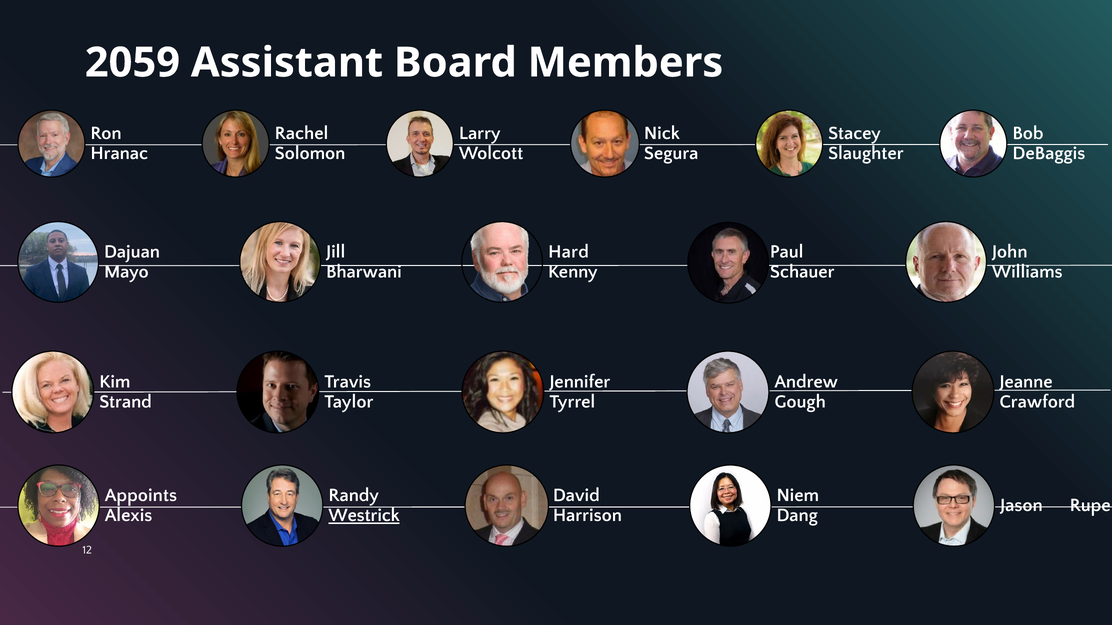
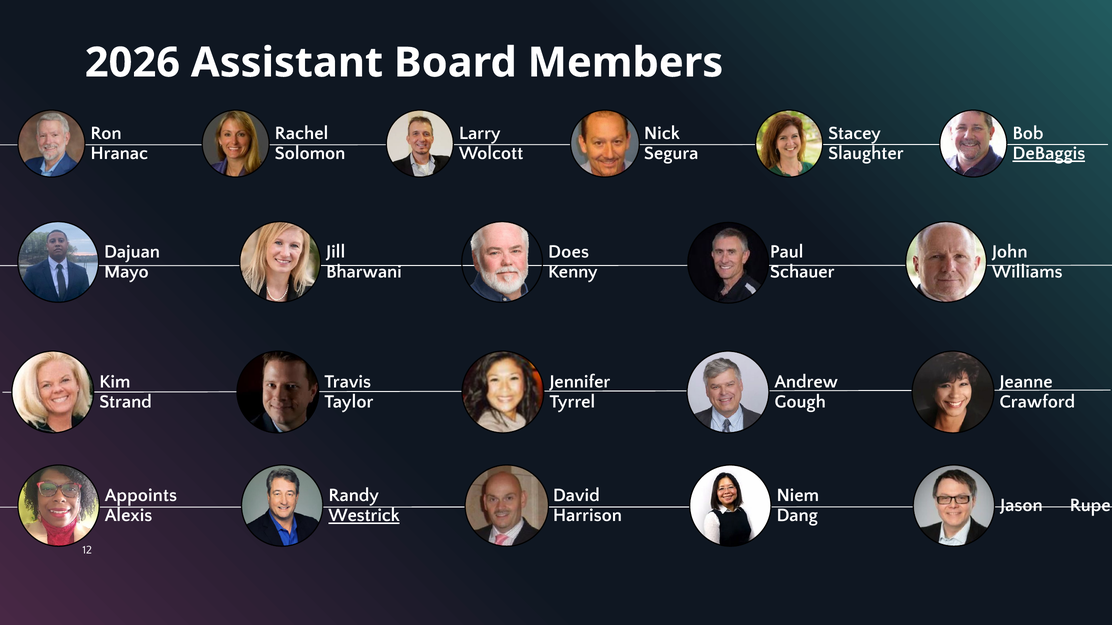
2059: 2059 -> 2026
DeBaggis underline: none -> present
Hard: Hard -> Does
